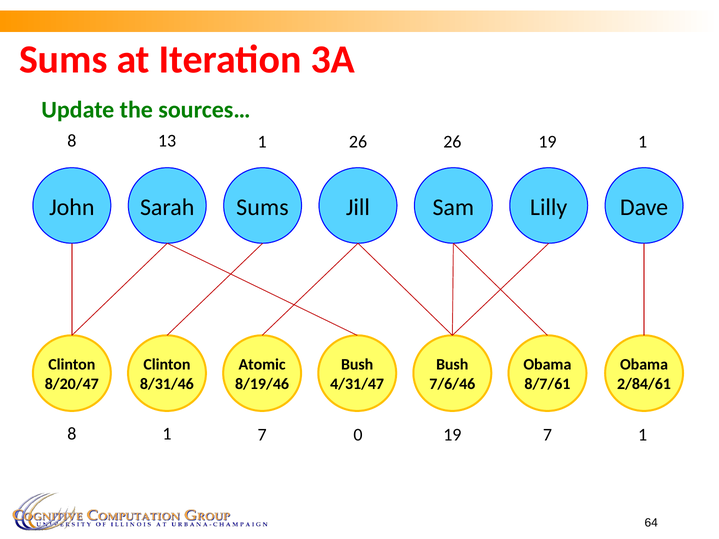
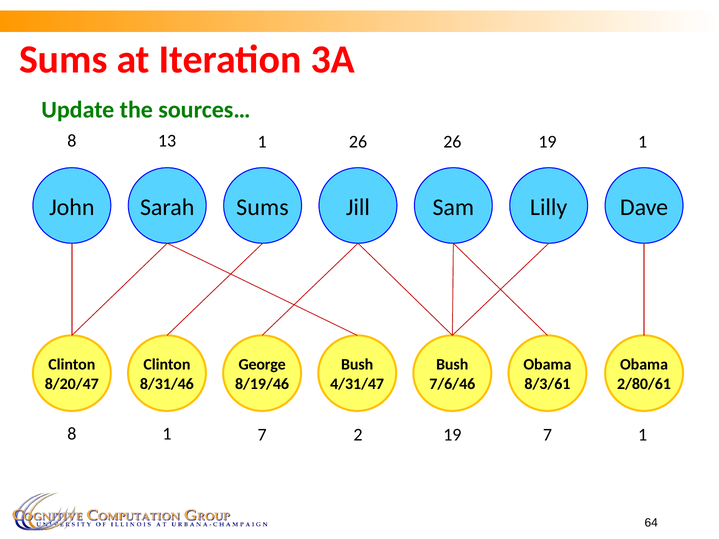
Atomic: Atomic -> George
8/7/61: 8/7/61 -> 8/3/61
2/84/61: 2/84/61 -> 2/80/61
0: 0 -> 2
